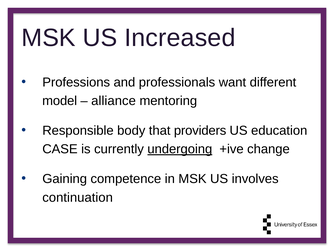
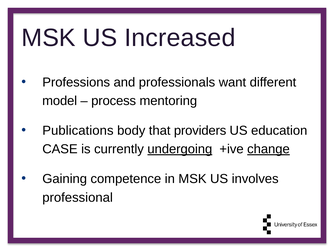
alliance: alliance -> process
Responsible: Responsible -> Publications
change underline: none -> present
continuation: continuation -> professional
